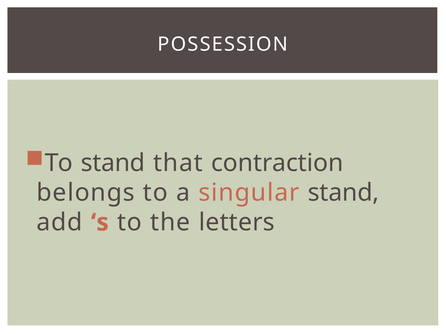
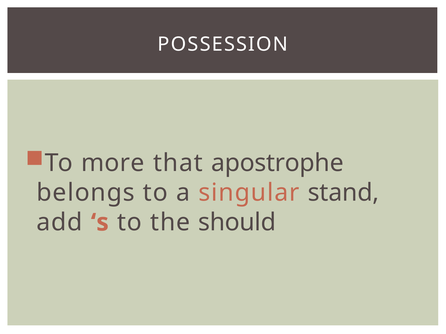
To stand: stand -> more
contraction: contraction -> apostrophe
letters: letters -> should
